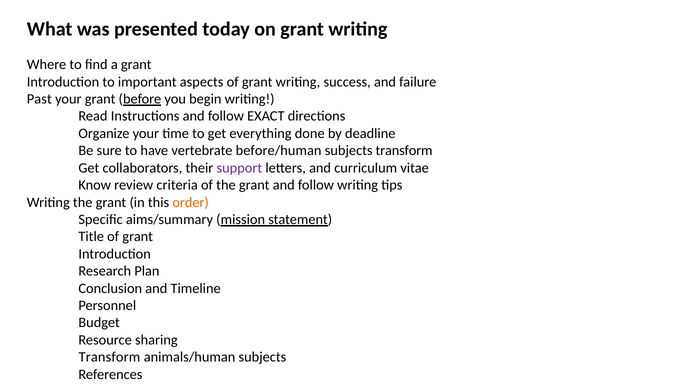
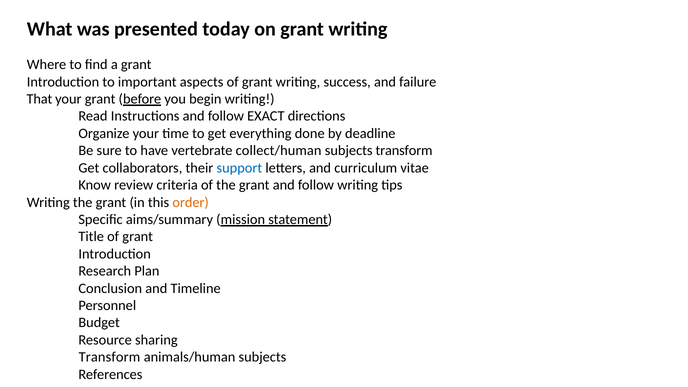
Past: Past -> That
before/human: before/human -> collect/human
support colour: purple -> blue
